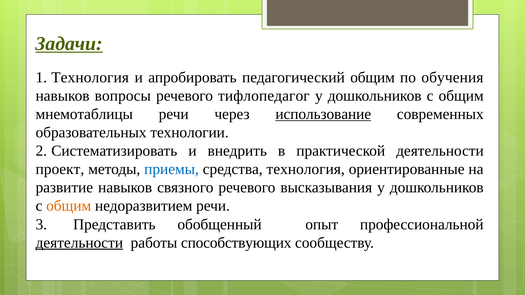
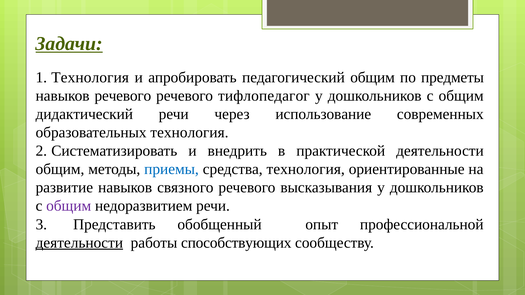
обучения: обучения -> предметы
навыков вопросы: вопросы -> речевого
мнемотаблицы: мнемотаблицы -> дидактический
использование underline: present -> none
образовательных технологии: технологии -> технология
проект at (60, 169): проект -> общим
общим at (69, 206) colour: orange -> purple
